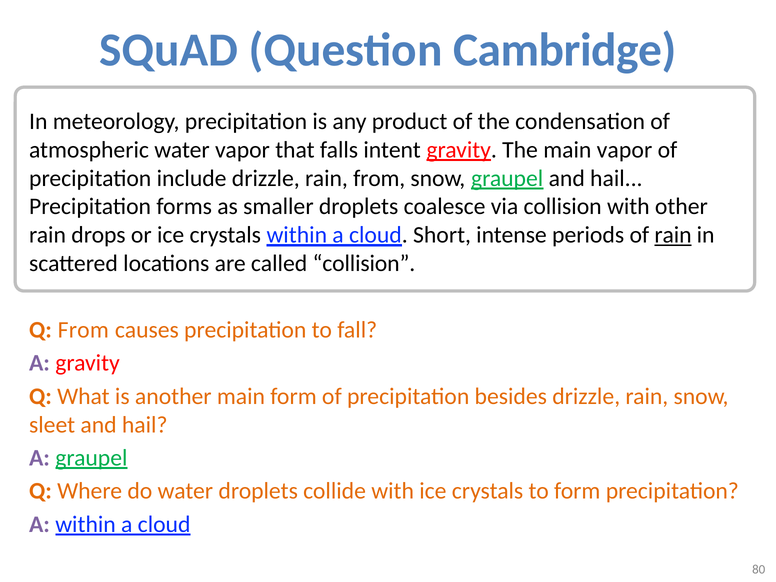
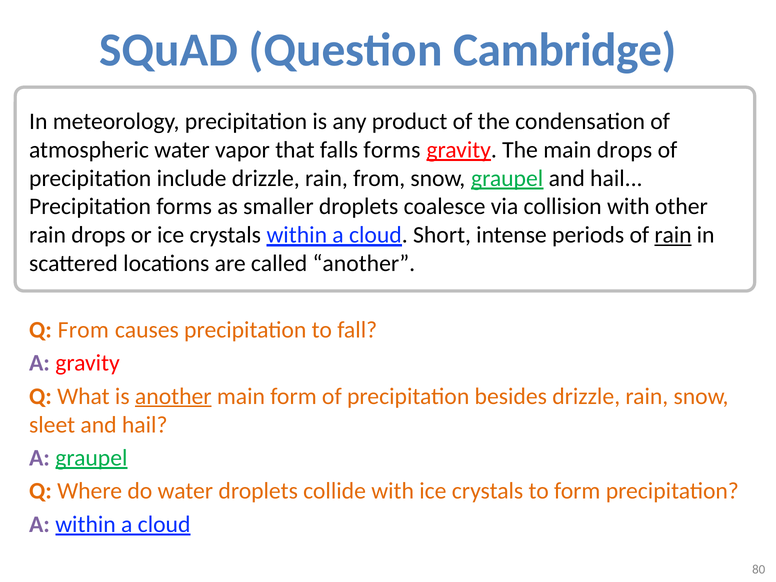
falls intent: intent -> forms
main vapor: vapor -> drops
called collision: collision -> another
another at (173, 396) underline: none -> present
